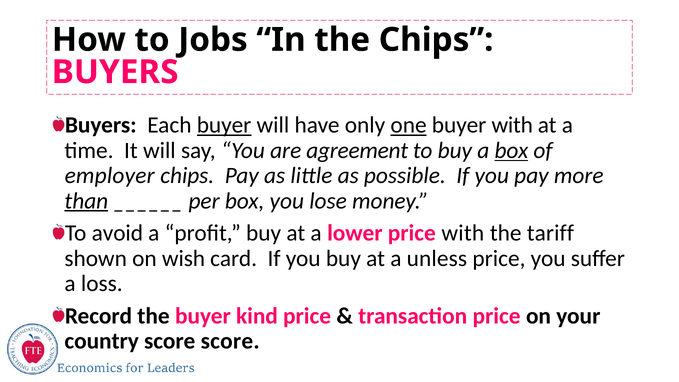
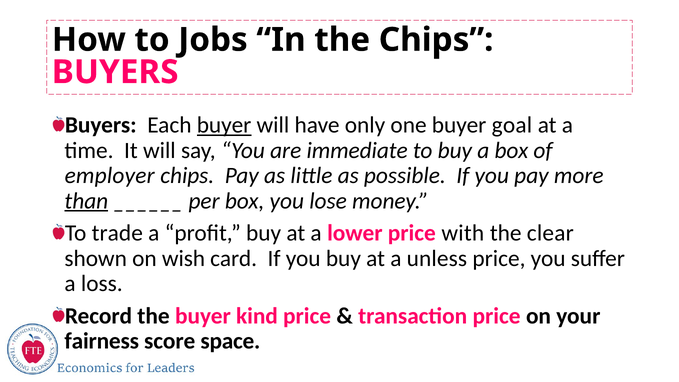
one underline: present -> none
buyer with: with -> goal
agreement: agreement -> immediate
box at (511, 150) underline: present -> none
avoid: avoid -> trade
tariff: tariff -> clear
country: country -> fairness
score score: score -> space
